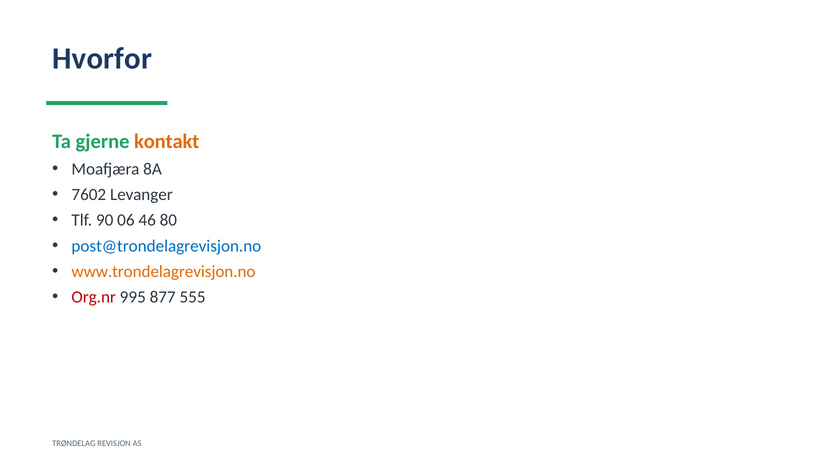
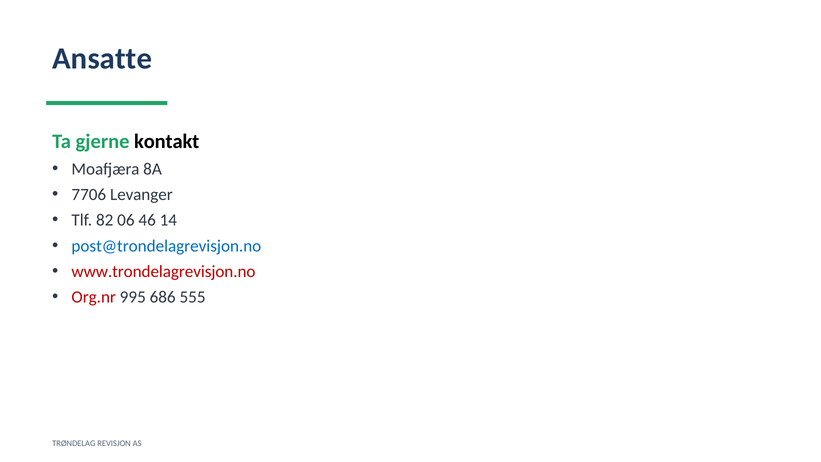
Hvorfor: Hvorfor -> Ansatte
kontakt colour: orange -> black
7602: 7602 -> 7706
90: 90 -> 82
80: 80 -> 14
www.trondelagrevisjon.no colour: orange -> red
877: 877 -> 686
